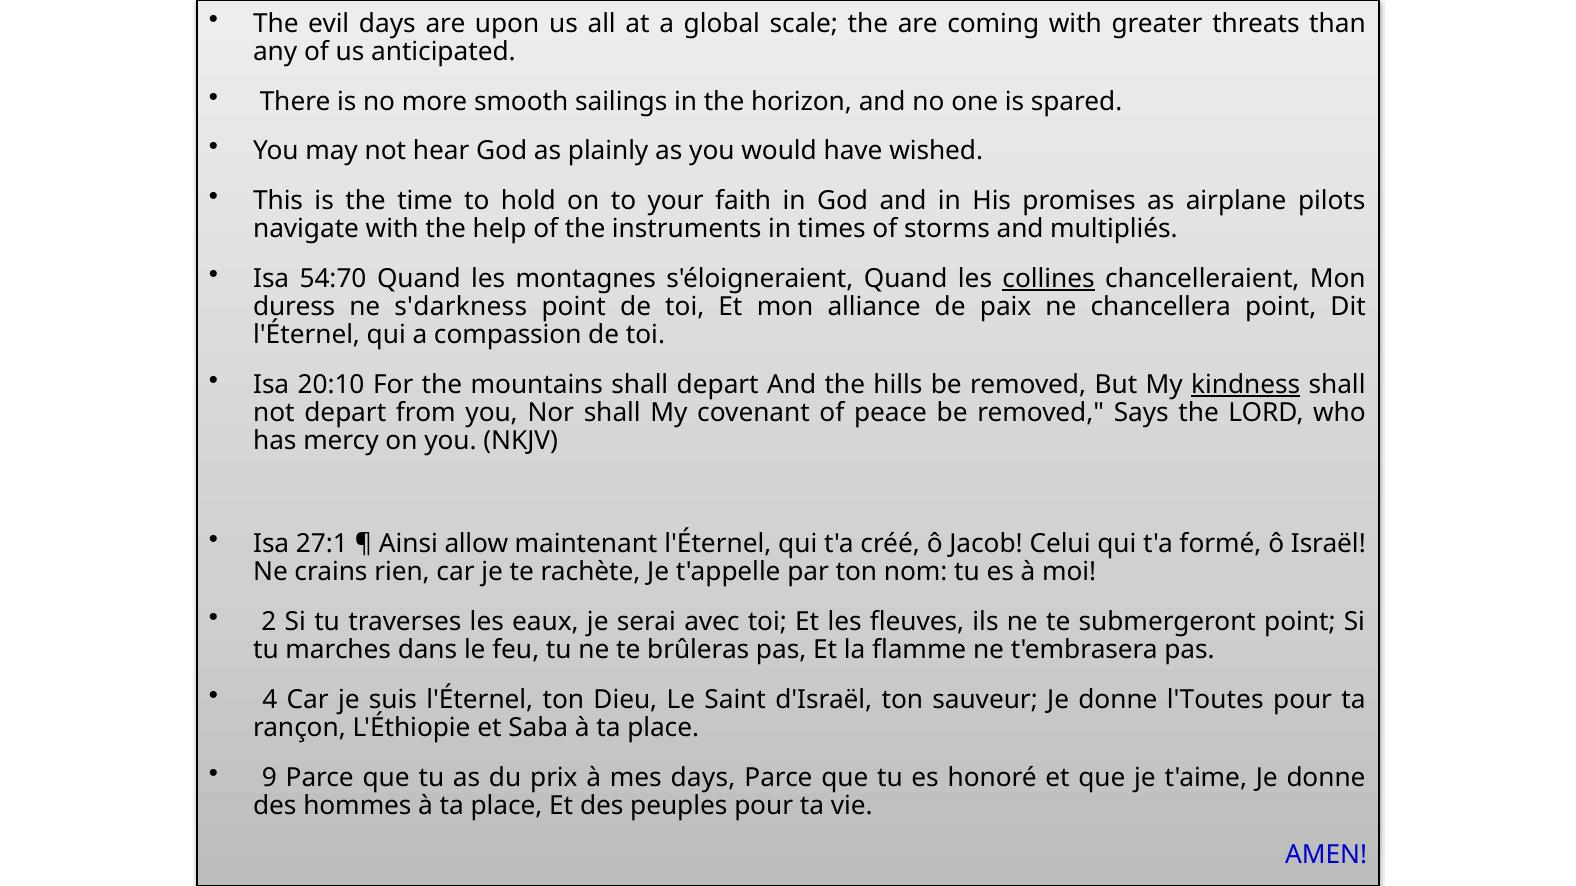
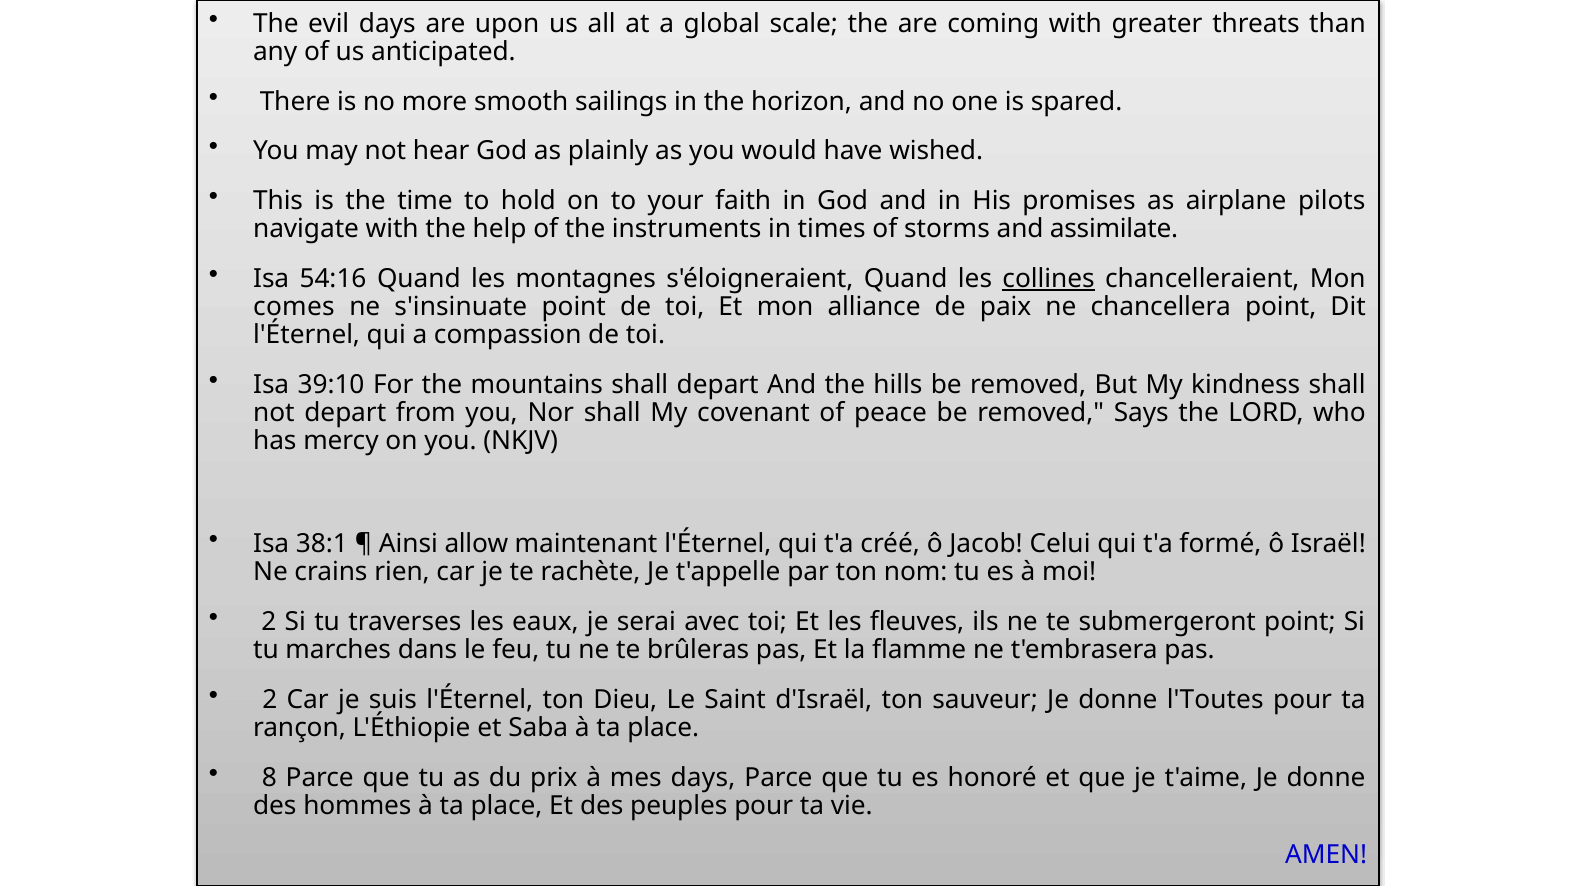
multipliés: multipliés -> assimilate
54:70: 54:70 -> 54:16
duress: duress -> comes
s'darkness: s'darkness -> s'insinuate
20:10: 20:10 -> 39:10
kindness underline: present -> none
27:1: 27:1 -> 38:1
4 at (270, 700): 4 -> 2
9: 9 -> 8
